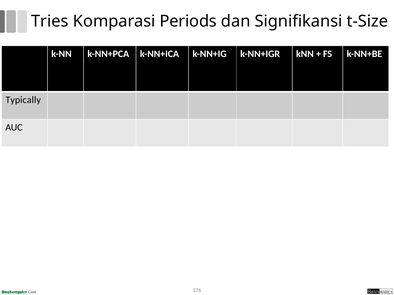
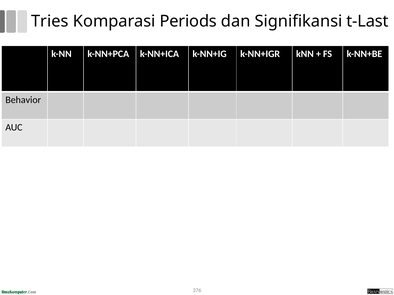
t-Size: t-Size -> t-Last
Typically: Typically -> Behavior
